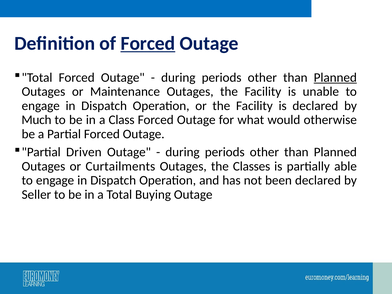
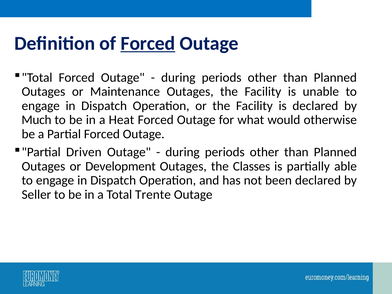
Planned at (335, 78) underline: present -> none
Class: Class -> Heat
Curtailments: Curtailments -> Development
Buying: Buying -> Trente
